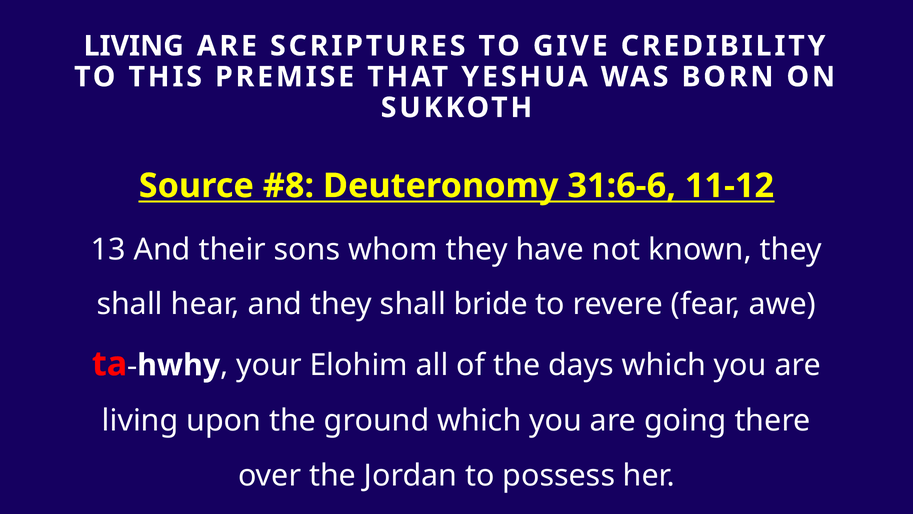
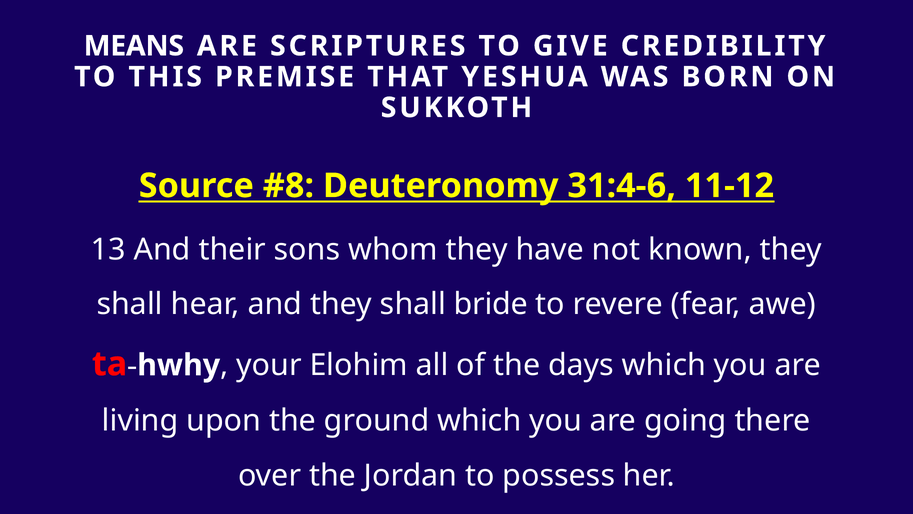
LIVING at (134, 46): LIVING -> MEANS
31:6-6: 31:6-6 -> 31:4-6
